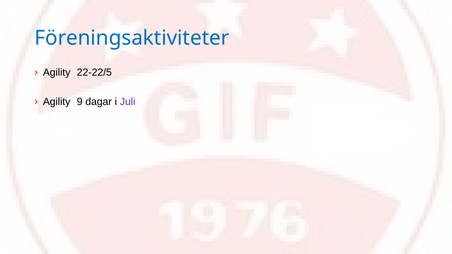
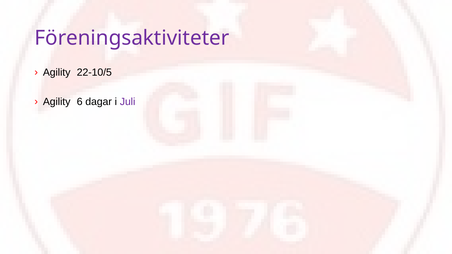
Föreningsaktiviteter colour: blue -> purple
22-22/5: 22-22/5 -> 22-10/5
9: 9 -> 6
